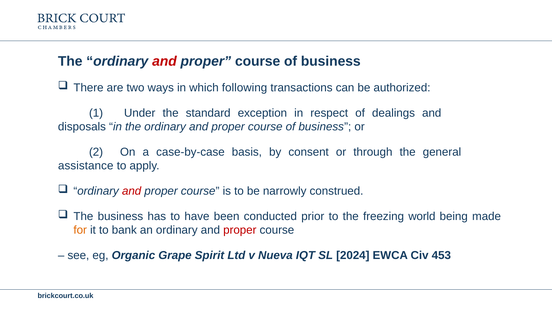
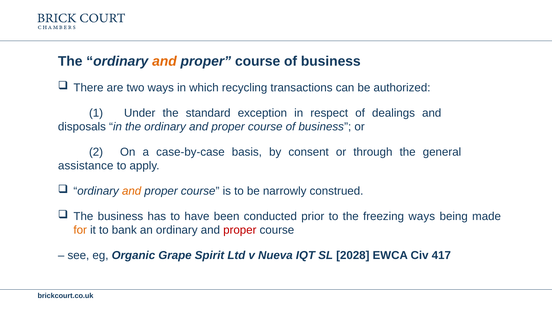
and at (164, 61) colour: red -> orange
following: following -> recycling
and at (132, 191) colour: red -> orange
freezing world: world -> ways
2024: 2024 -> 2028
453: 453 -> 417
